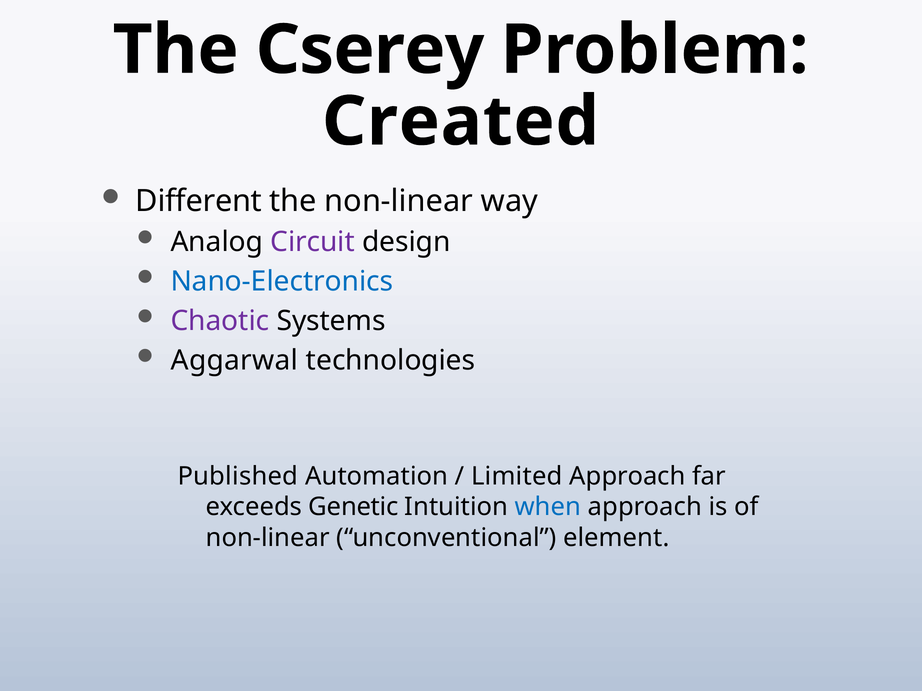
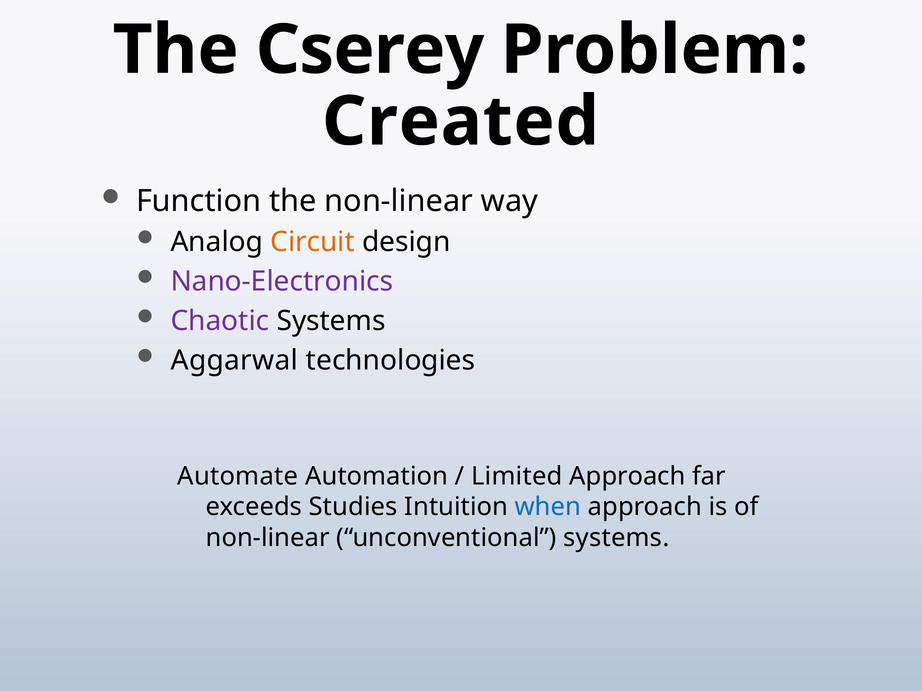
Different: Different -> Function
Circuit colour: purple -> orange
Nano-Electronics colour: blue -> purple
Published: Published -> Automate
Genetic: Genetic -> Studies
unconventional element: element -> systems
